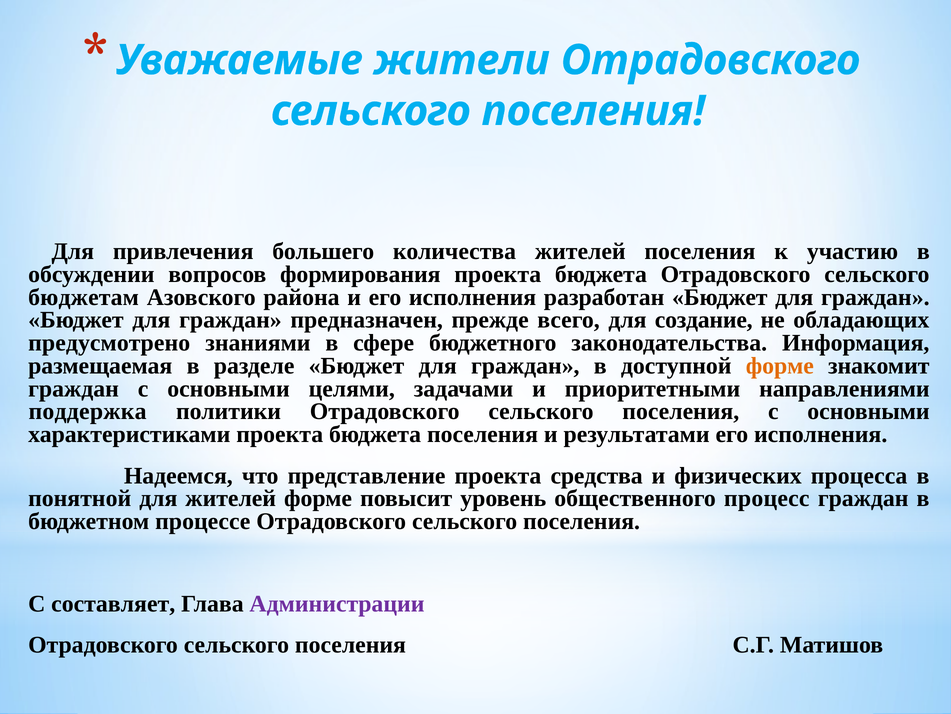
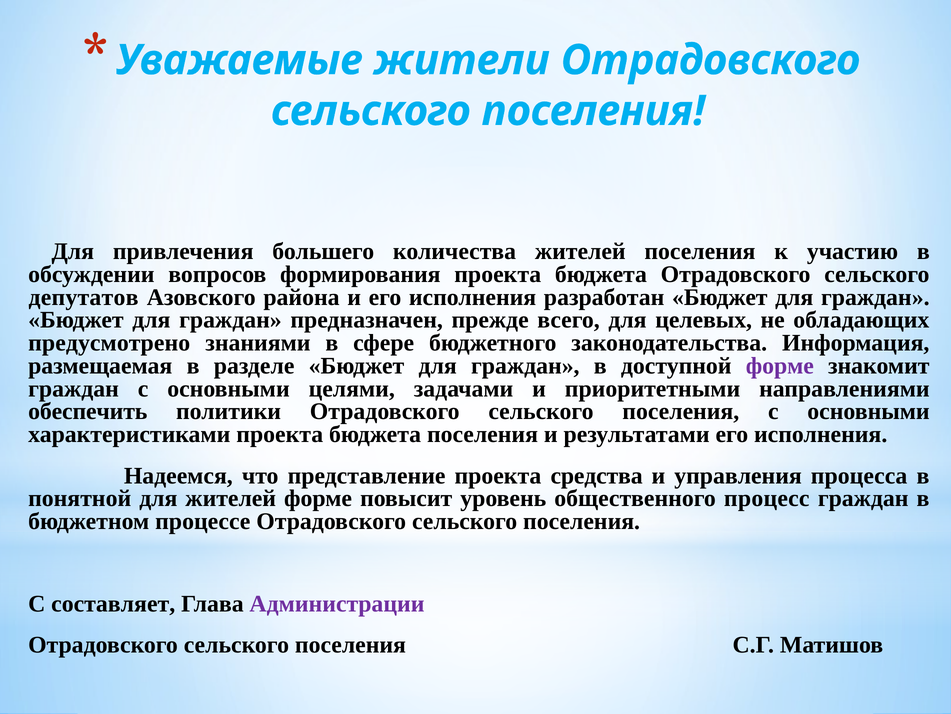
бюджетам: бюджетам -> депутатов
создание: создание -> целевых
форме at (780, 365) colour: orange -> purple
поддержка: поддержка -> обеспечить
физических: физических -> управления
